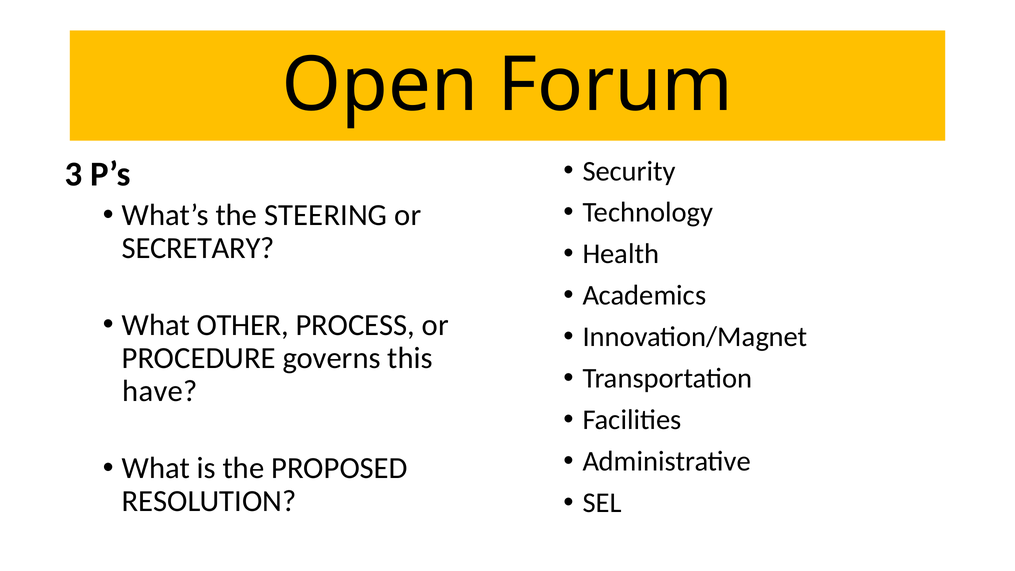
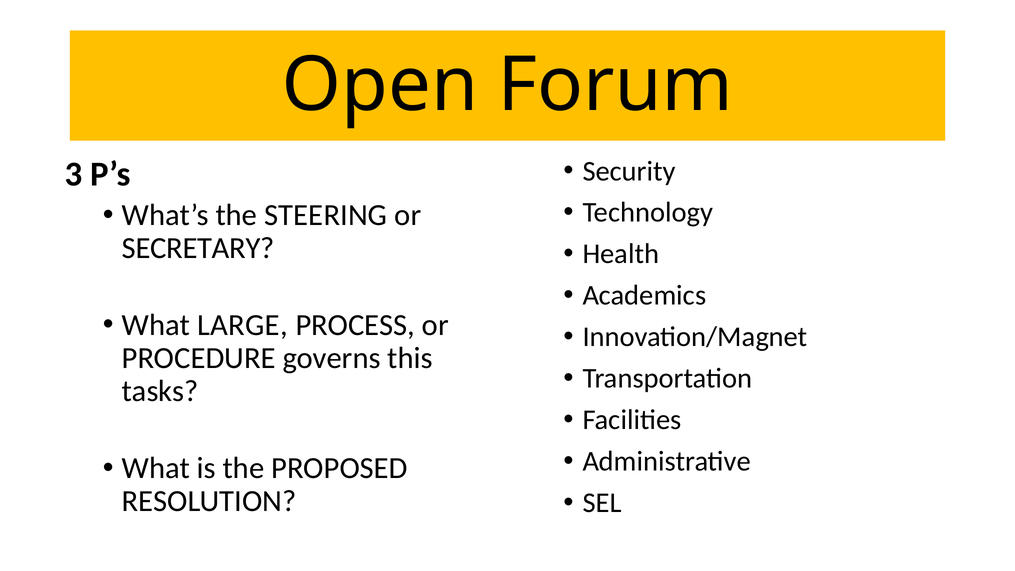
OTHER: OTHER -> LARGE
have: have -> tasks
